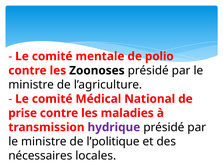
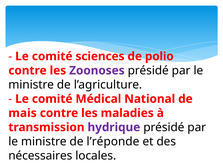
mentale: mentale -> sciences
Zoonoses colour: black -> purple
prise: prise -> mais
l’politique: l’politique -> l’réponde
